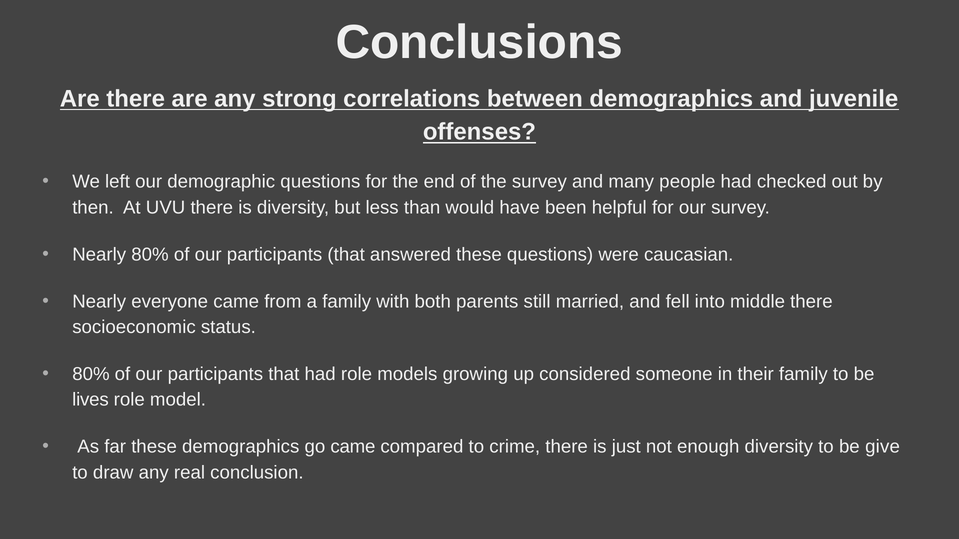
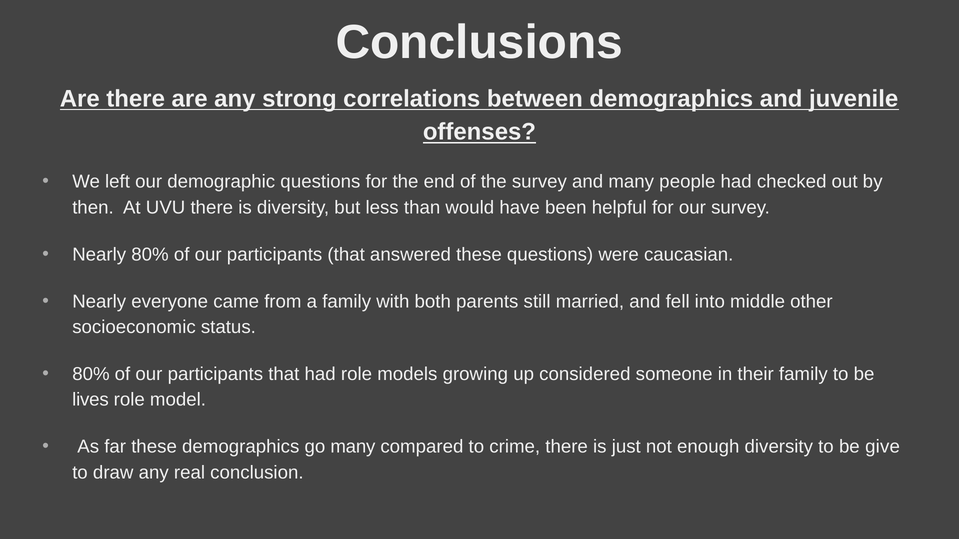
middle there: there -> other
go came: came -> many
